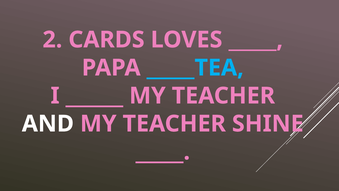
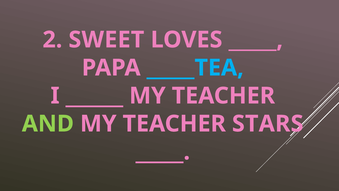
CARDS: CARDS -> SWEET
AND colour: white -> light green
SHINE: SHINE -> STARS
